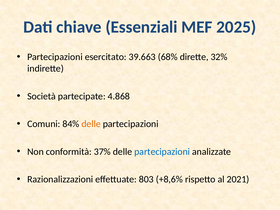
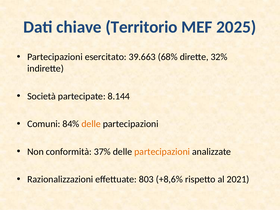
Essenziali: Essenziali -> Territorio
4.868: 4.868 -> 8.144
partecipazioni at (162, 152) colour: blue -> orange
